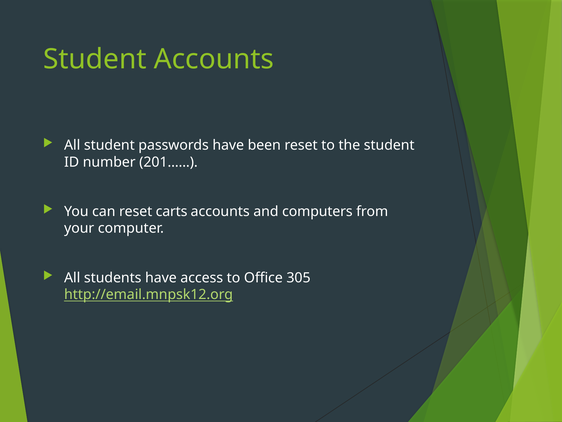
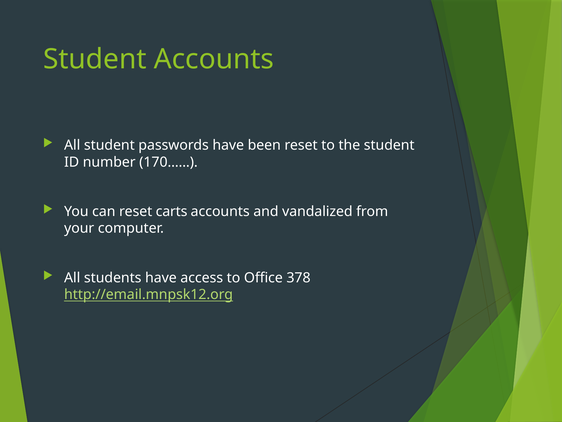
201……: 201…… -> 170……
computers: computers -> vandalized
305: 305 -> 378
